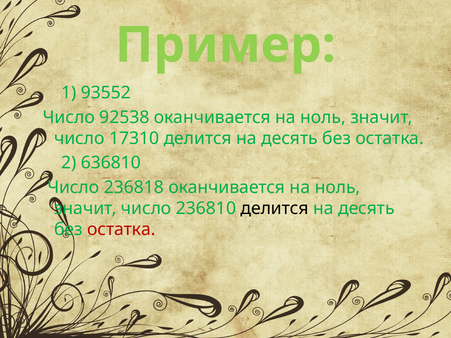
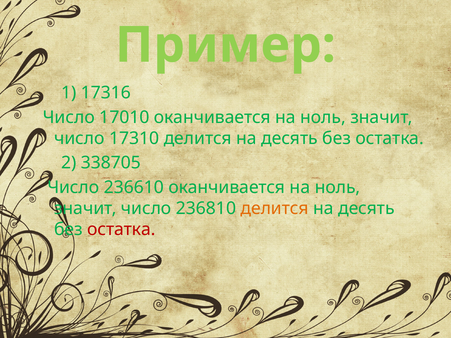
93552: 93552 -> 17316
92538: 92538 -> 17010
636810: 636810 -> 338705
236818: 236818 -> 236610
делится at (275, 208) colour: black -> orange
